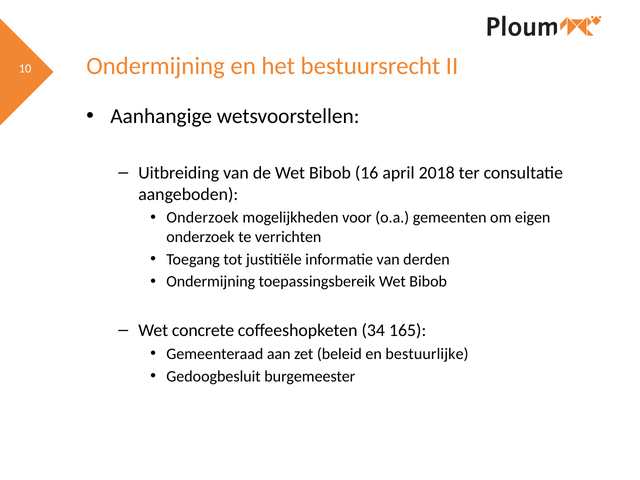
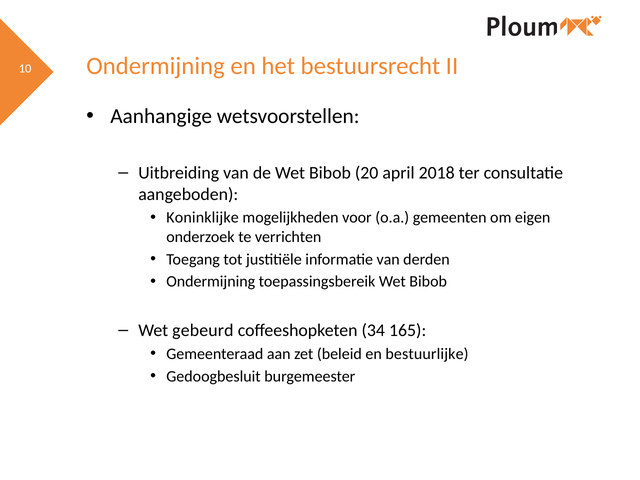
16: 16 -> 20
Onderzoek at (203, 218): Onderzoek -> Koninklijke
concrete: concrete -> gebeurd
